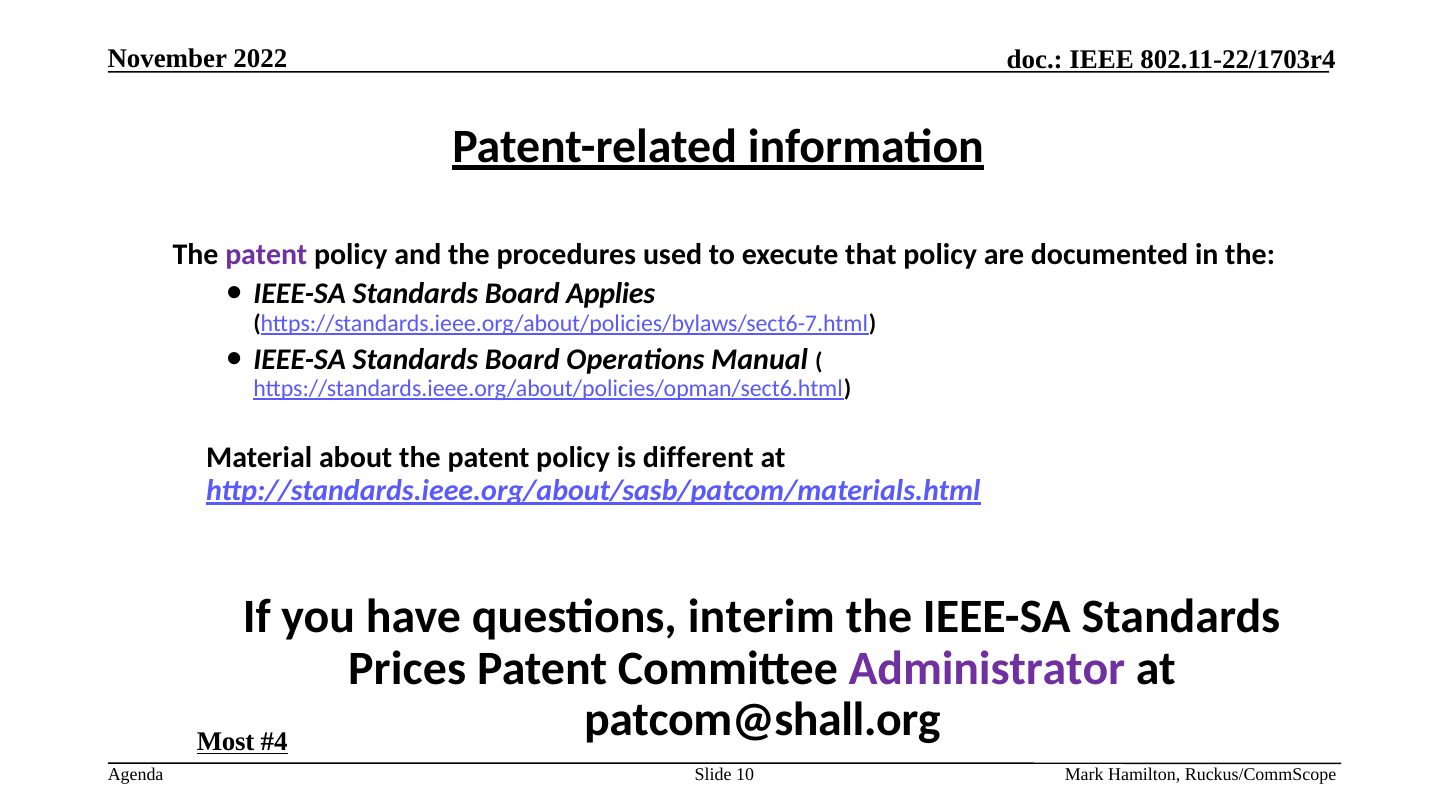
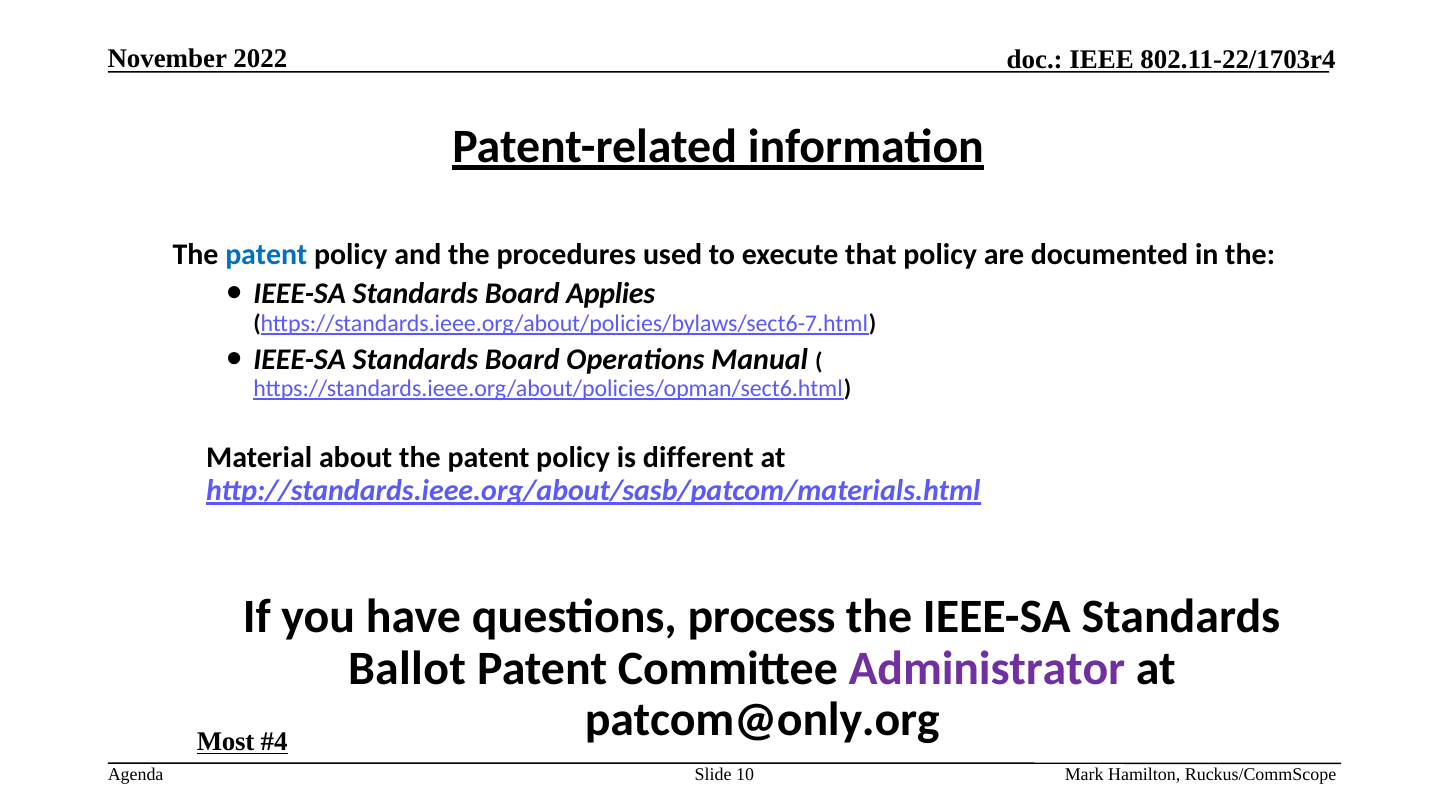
patent at (266, 255) colour: purple -> blue
interim: interim -> process
Prices: Prices -> Ballot
patcom@shall.org: patcom@shall.org -> patcom@only.org
